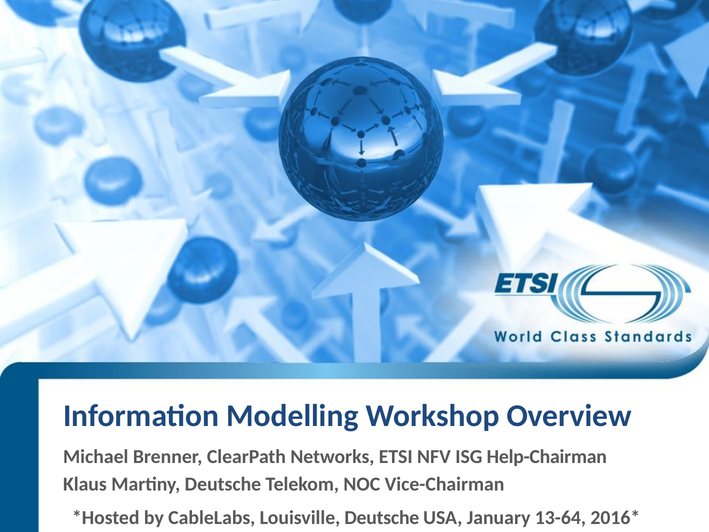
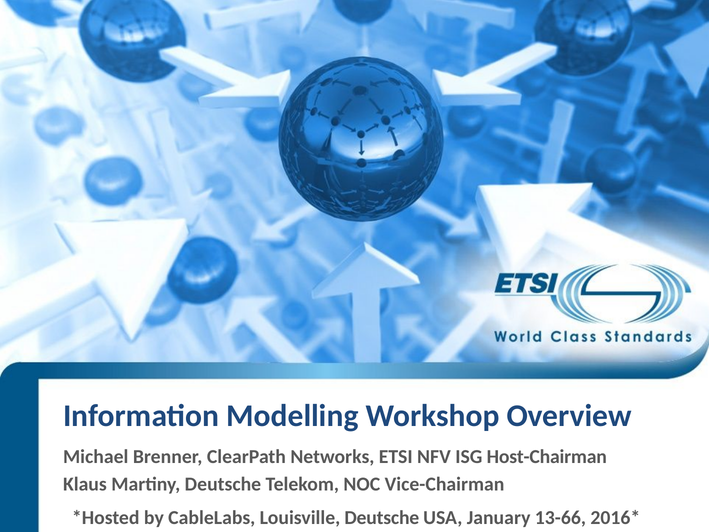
Help-Chairman: Help-Chairman -> Host-Chairman
13-64: 13-64 -> 13-66
